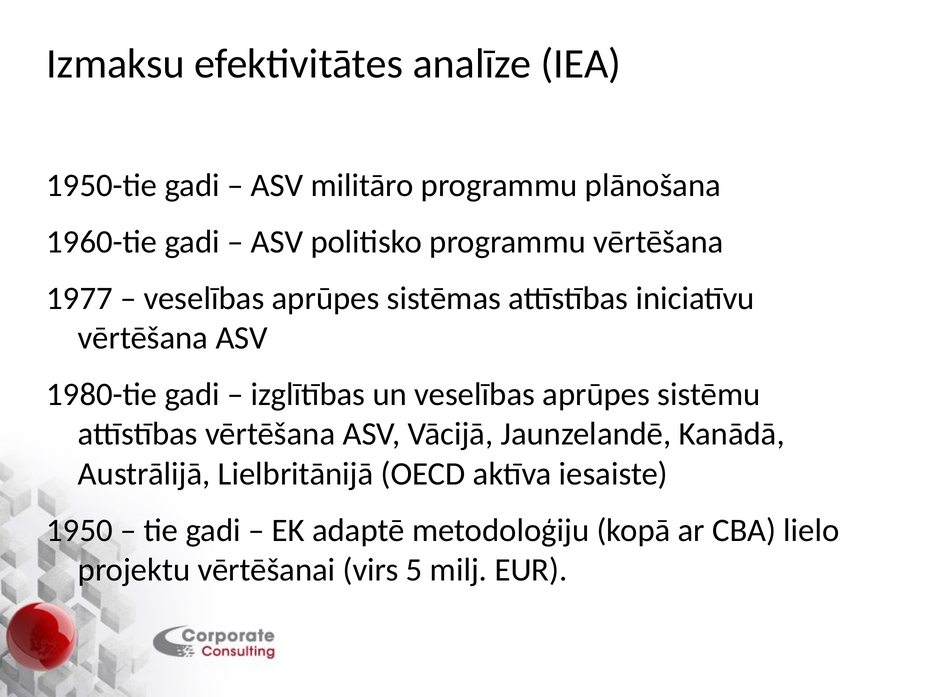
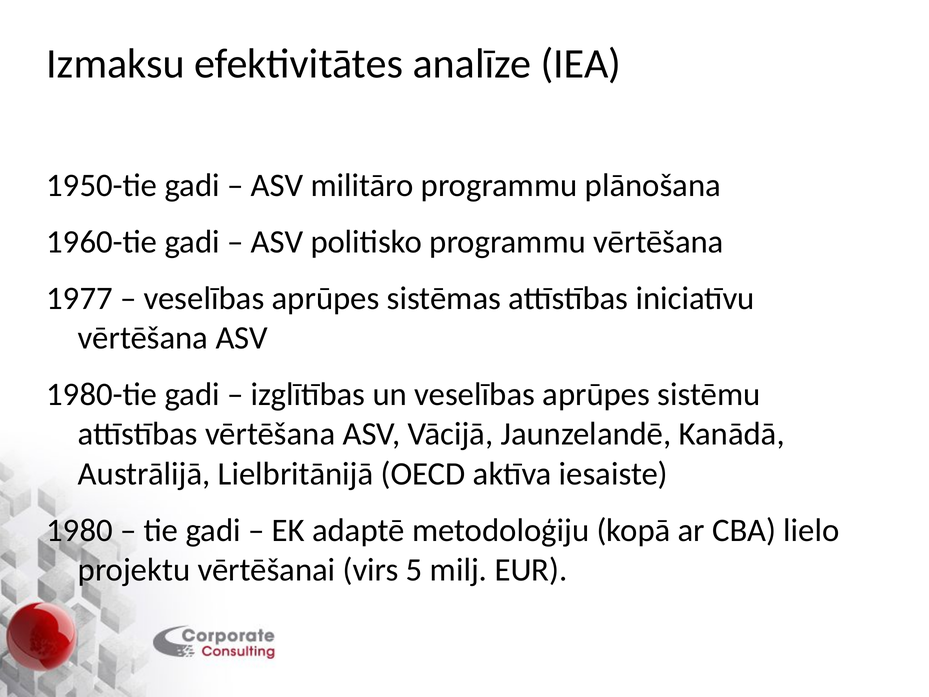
1950: 1950 -> 1980
